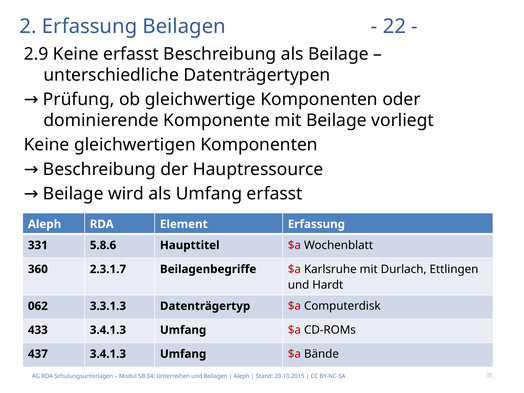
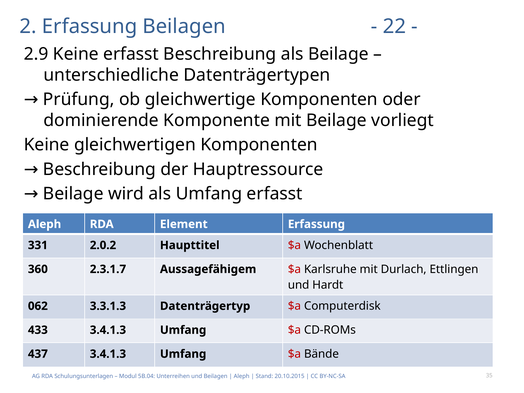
5.8.6: 5.8.6 -> 2.0.2
Beilagenbegriffe: Beilagenbegriffe -> Aussagefähigem
